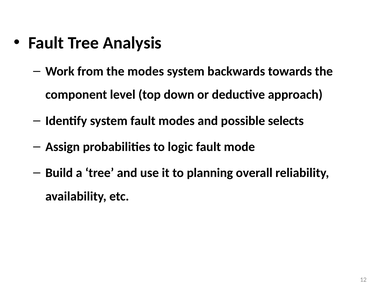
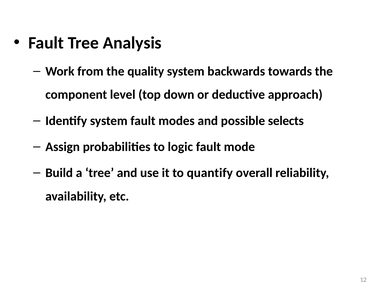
the modes: modes -> quality
planning: planning -> quantify
